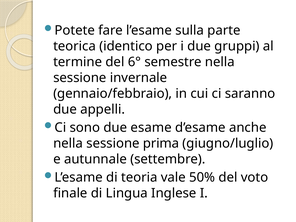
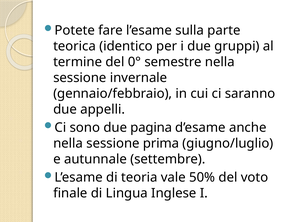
6°: 6° -> 0°
esame: esame -> pagina
